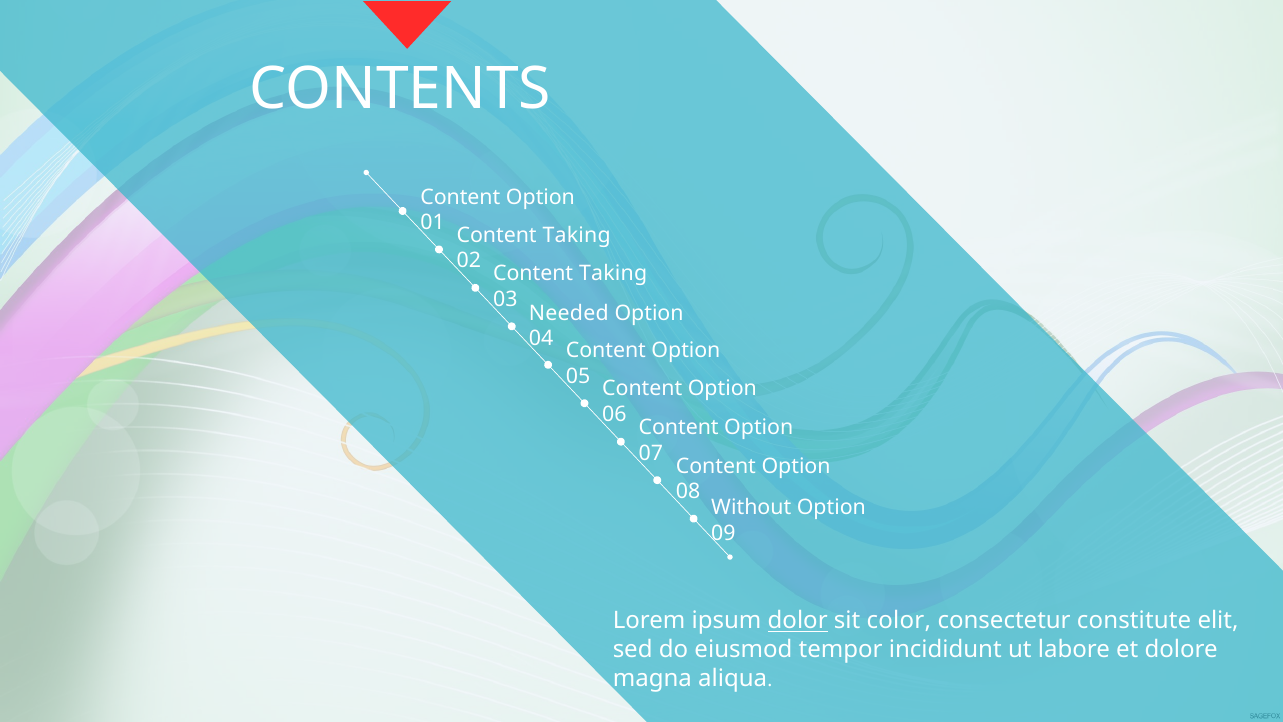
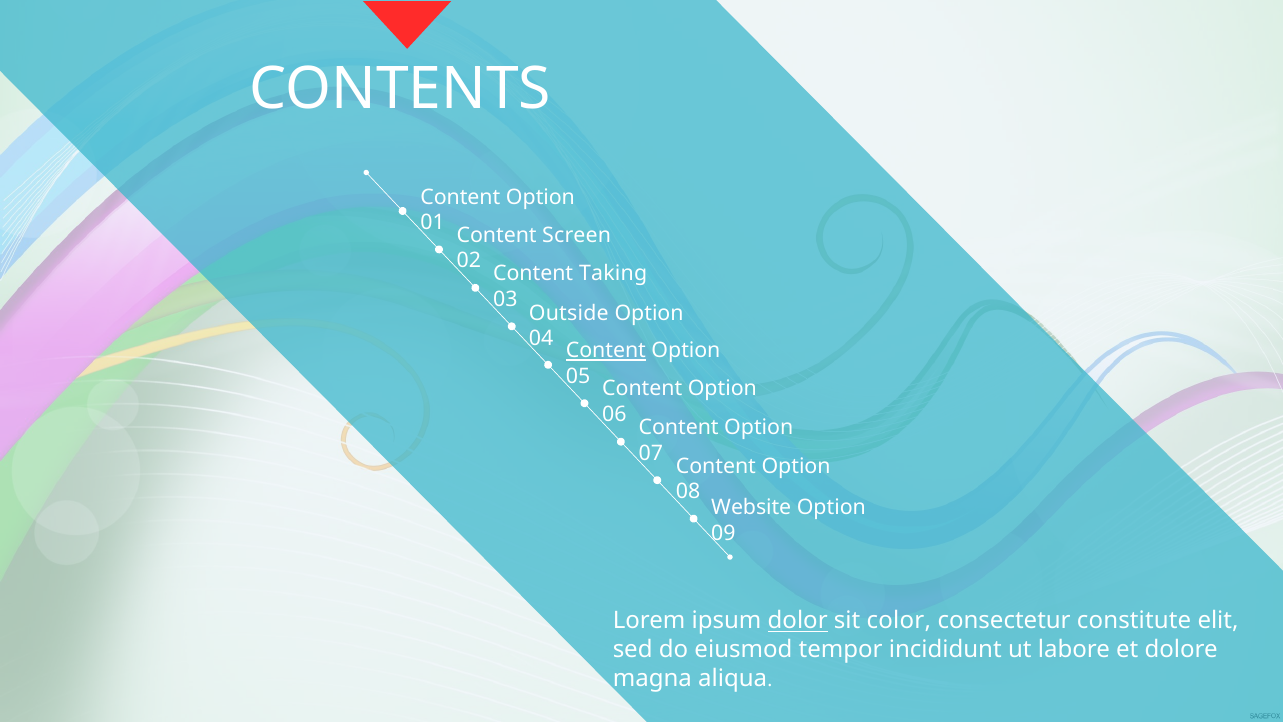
Taking at (577, 235): Taking -> Screen
Needed: Needed -> Outside
Content at (606, 351) underline: none -> present
Without: Without -> Website
